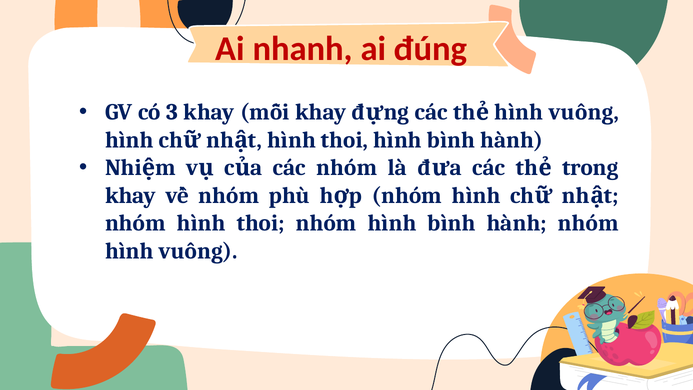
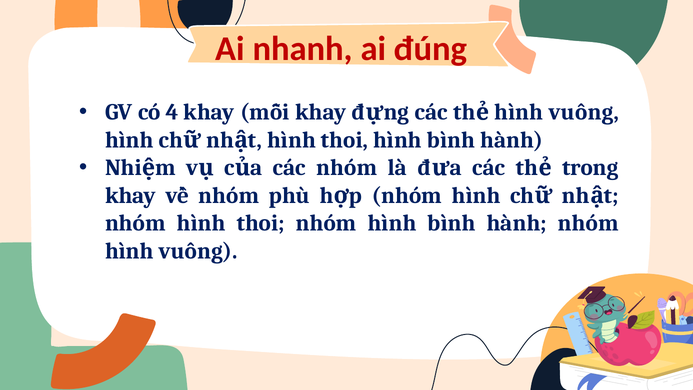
3: 3 -> 4
